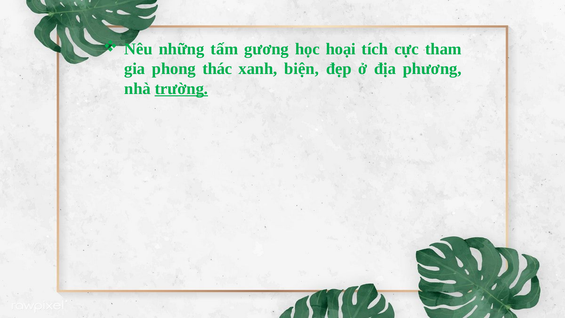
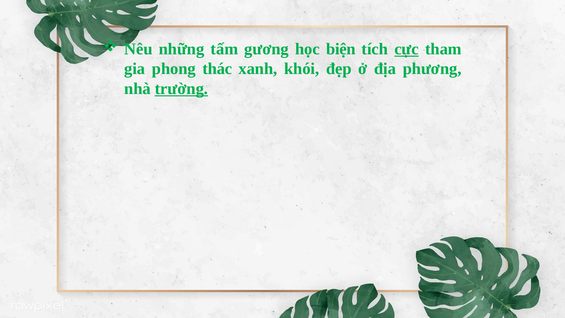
hoại: hoại -> biện
cực underline: none -> present
biện: biện -> khói
